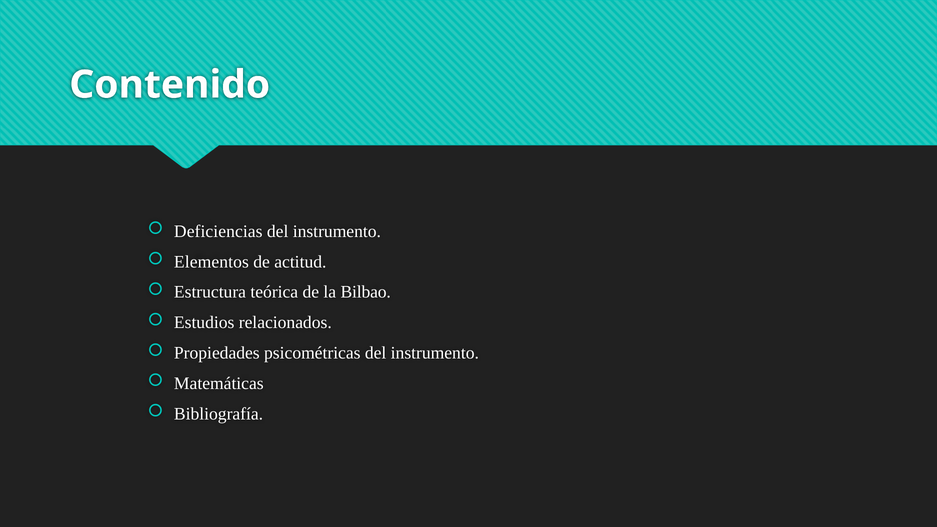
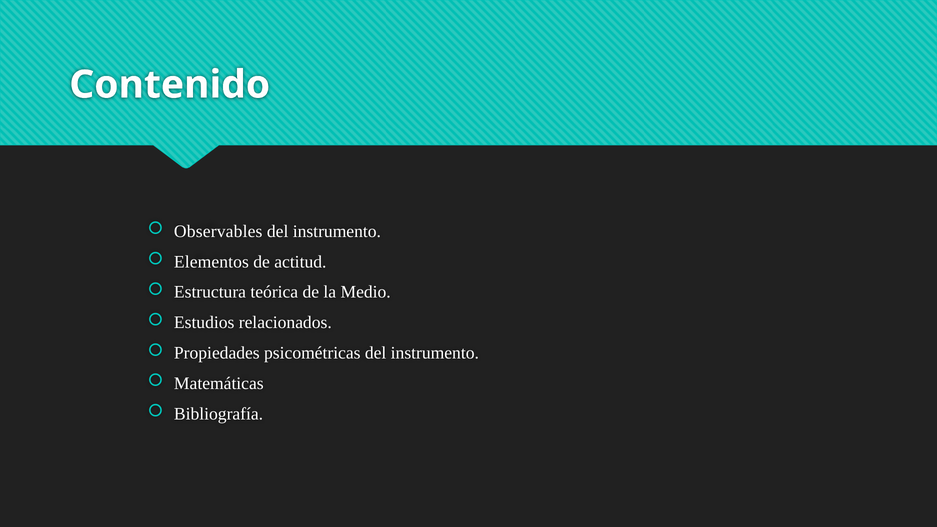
Deficiencias: Deficiencias -> Observables
Bilbao: Bilbao -> Medio
